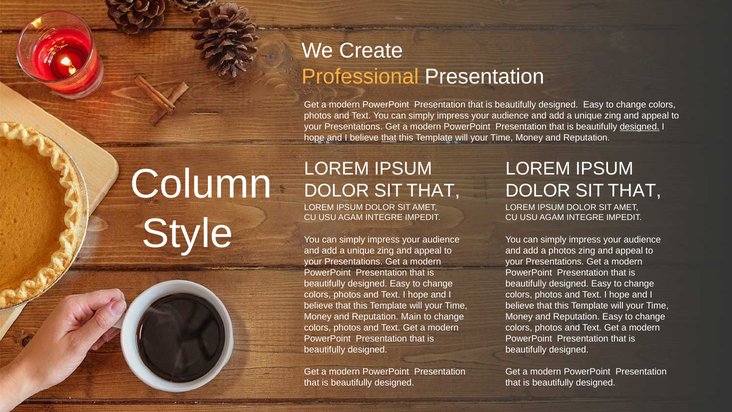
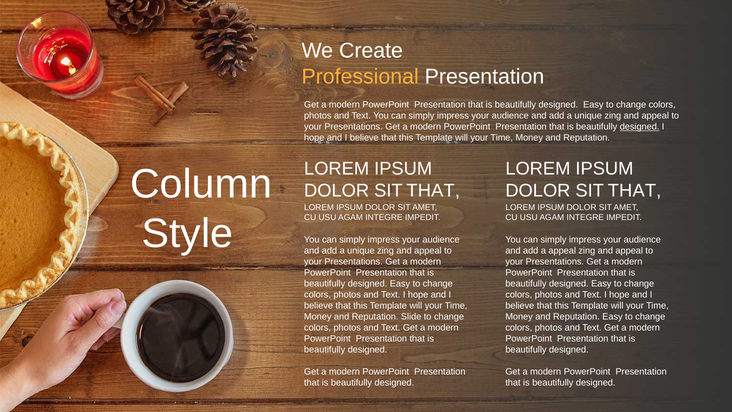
that at (389, 138) underline: present -> none
a photos: photos -> appeal
Main: Main -> Slide
